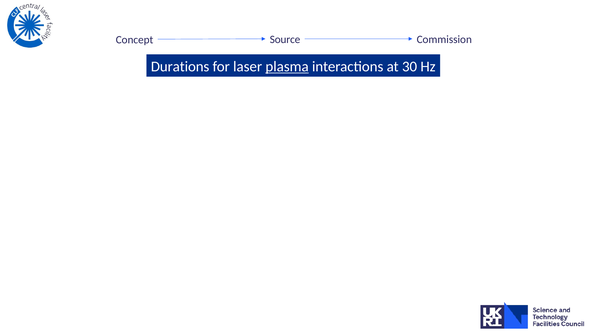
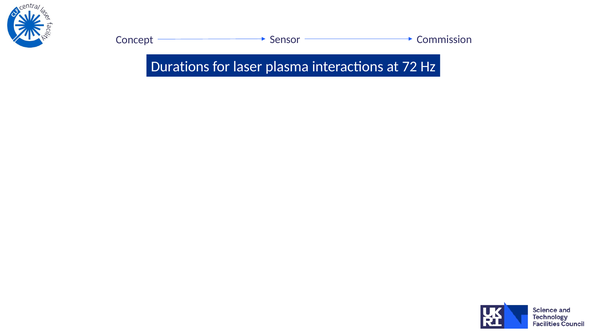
Source: Source -> Sensor
plasma underline: present -> none
30: 30 -> 72
